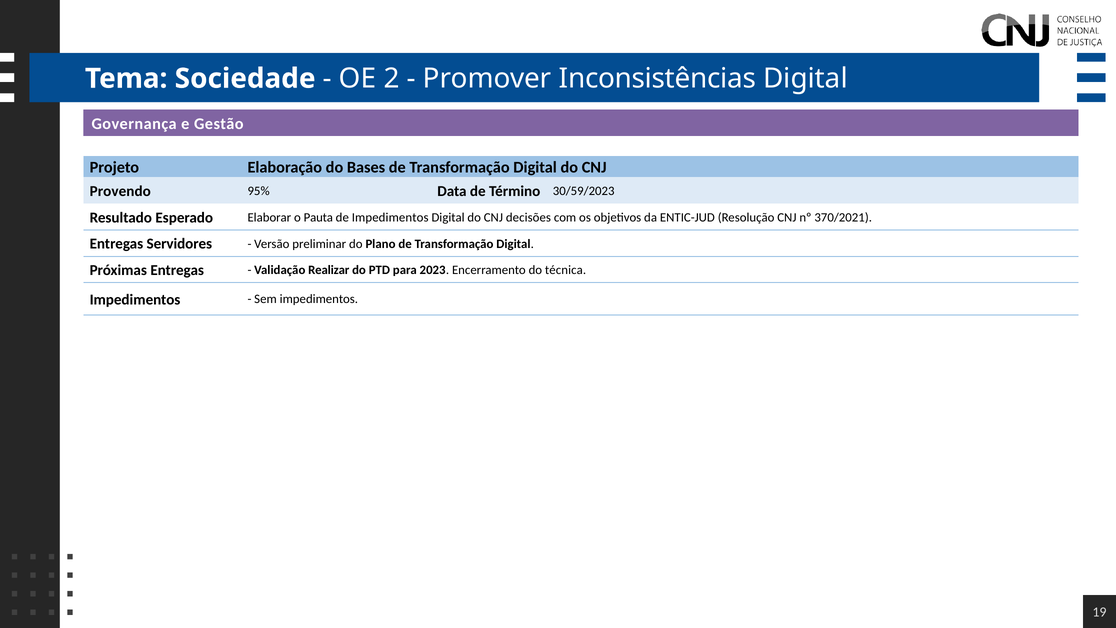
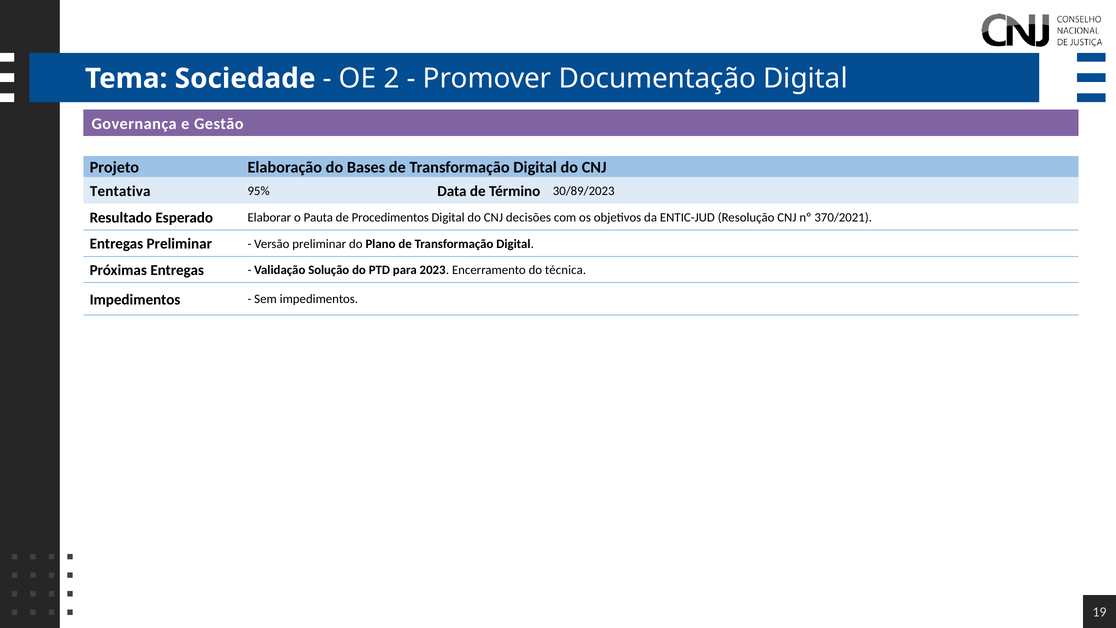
Inconsistências: Inconsistências -> Documentação
Provendo: Provendo -> Tentativa
30/59/2023: 30/59/2023 -> 30/89/2023
de Impedimentos: Impedimentos -> Procedimentos
Entregas Servidores: Servidores -> Preliminar
Realizar: Realizar -> Solução
